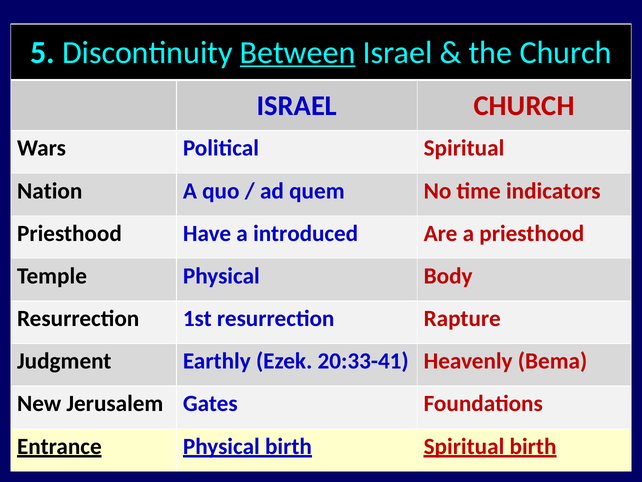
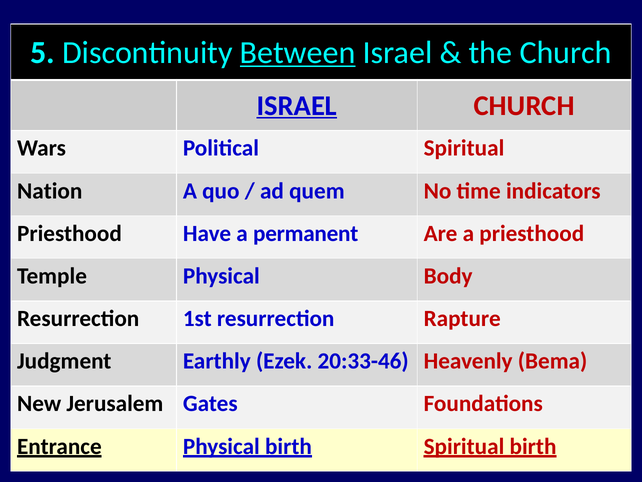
ISRAEL at (297, 105) underline: none -> present
introduced: introduced -> permanent
20:33-41: 20:33-41 -> 20:33-46
